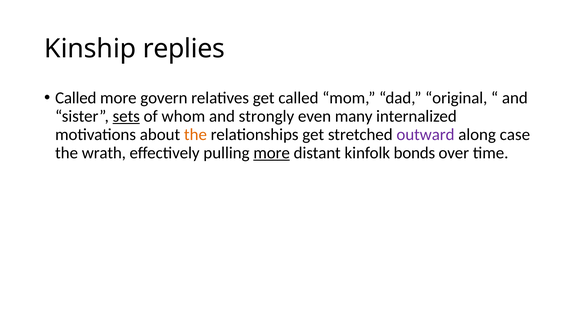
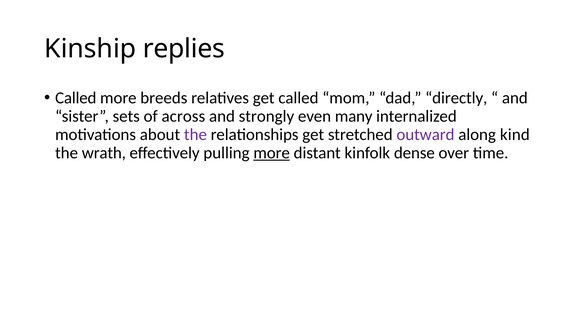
govern: govern -> breeds
original: original -> directly
sets underline: present -> none
whom: whom -> across
the at (195, 135) colour: orange -> purple
case: case -> kind
bonds: bonds -> dense
